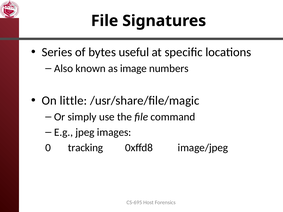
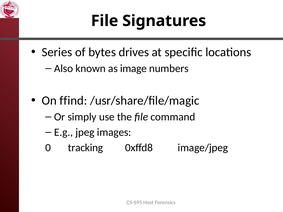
useful: useful -> drives
little: little -> ffind
